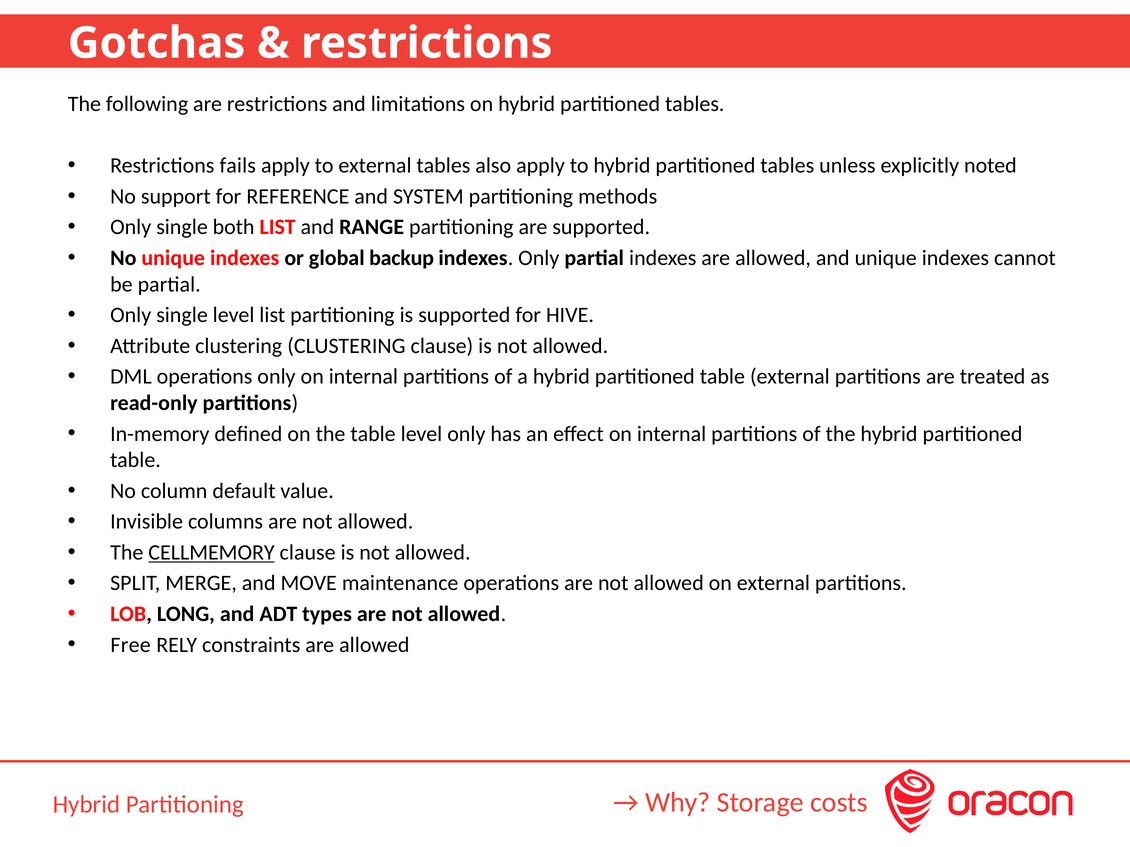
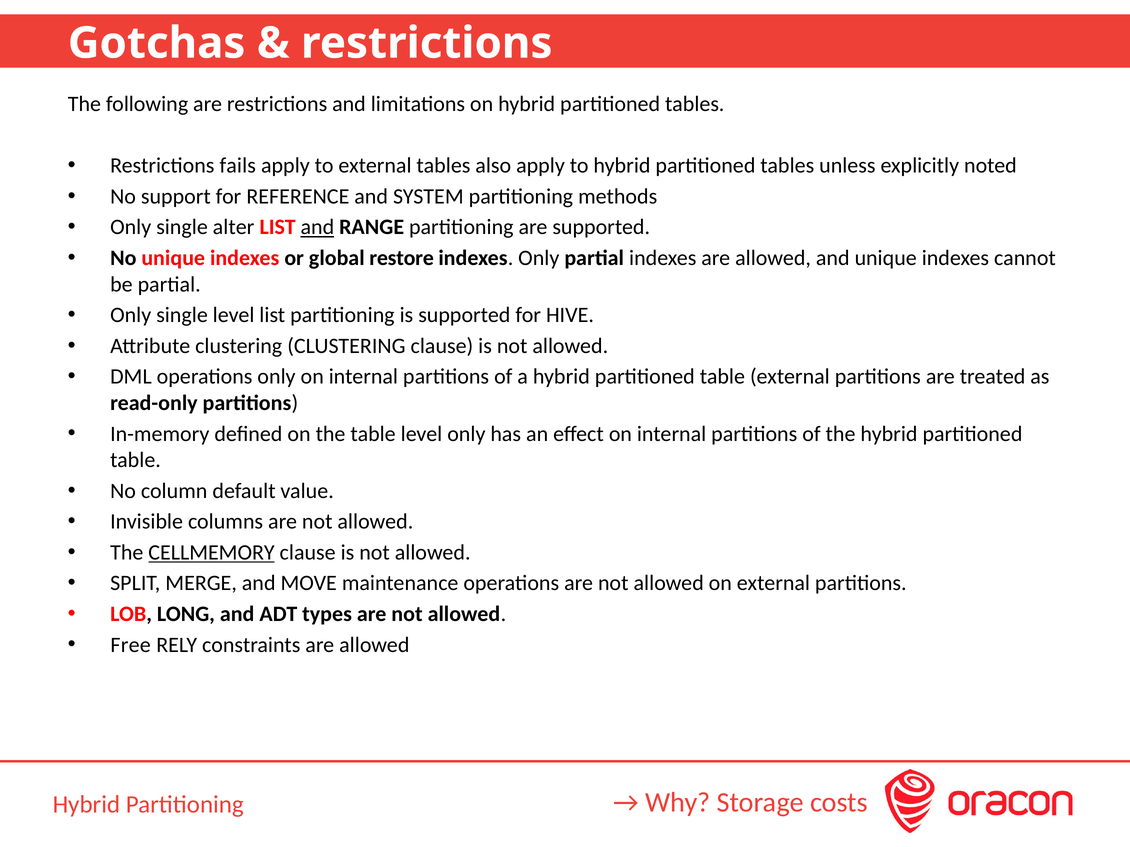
both: both -> alter
and at (317, 227) underline: none -> present
backup: backup -> restore
